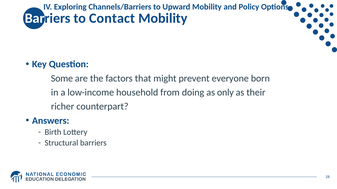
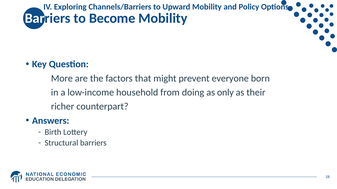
Contact: Contact -> Become
Some: Some -> More
